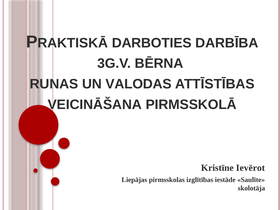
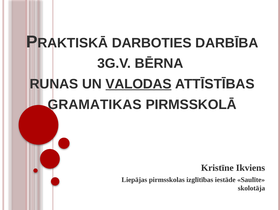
VALODAS underline: none -> present
VEICINĀŠANA: VEICINĀŠANA -> GRAMATIKAS
Ievērot: Ievērot -> Ikviens
